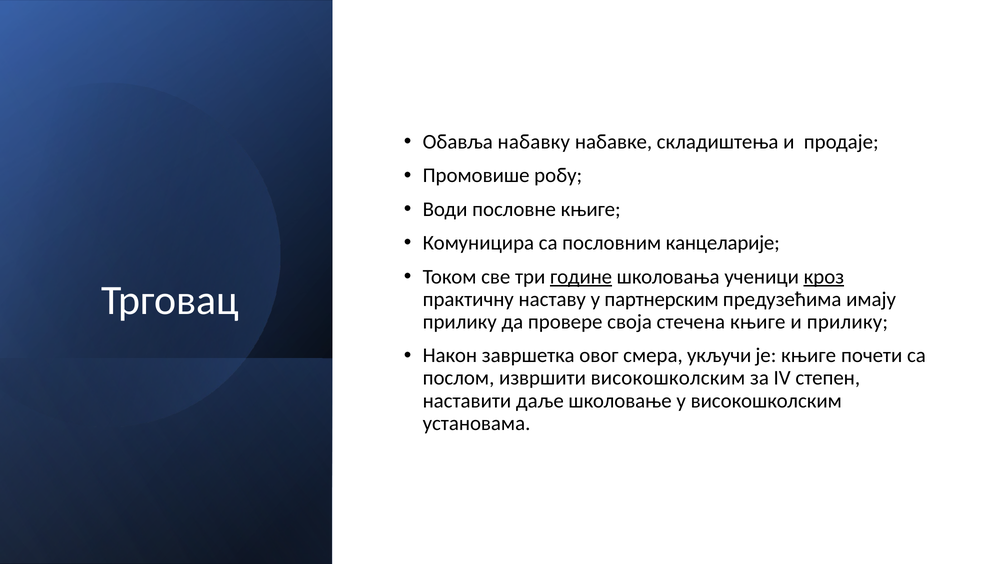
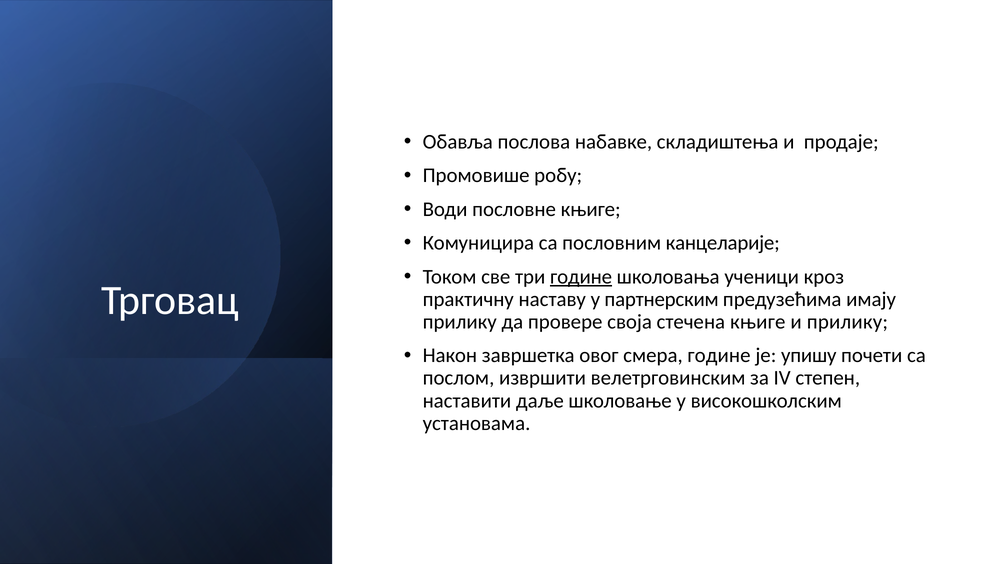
набавку: набавку -> послова
кроз underline: present -> none
смера укључи: укључи -> године
је књиге: књиге -> упишу
извршити високошколским: високошколским -> велетрговинским
